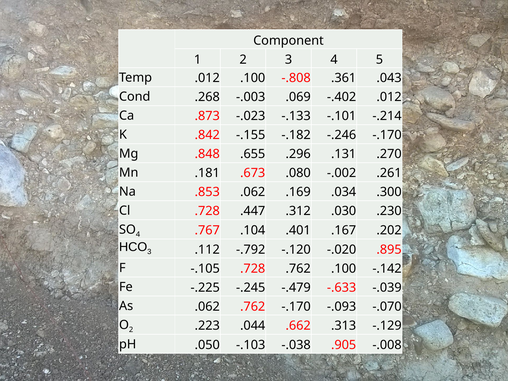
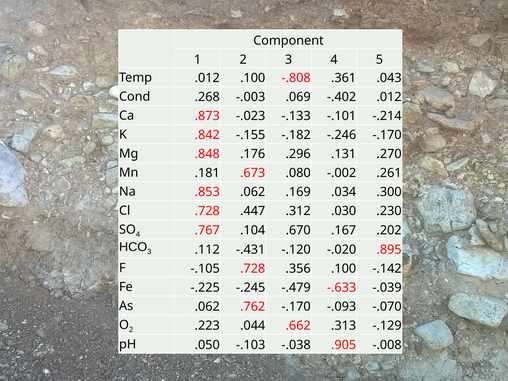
.655: .655 -> .176
.401: .401 -> .670
-.792: -.792 -> -.431
.728 .762: .762 -> .356
